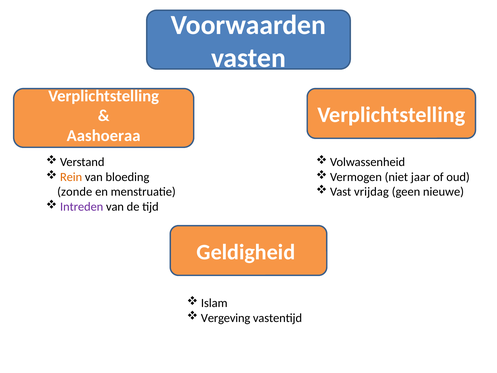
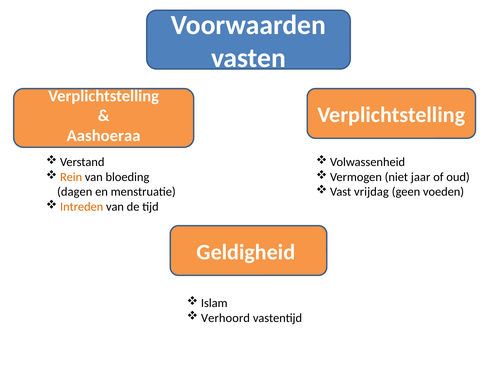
nieuwe: nieuwe -> voeden
zonde: zonde -> dagen
Intreden colour: purple -> orange
Vergeving: Vergeving -> Verhoord
